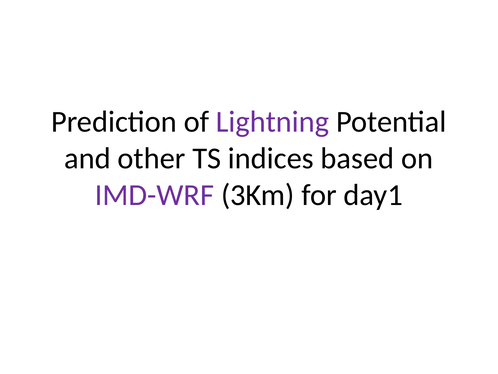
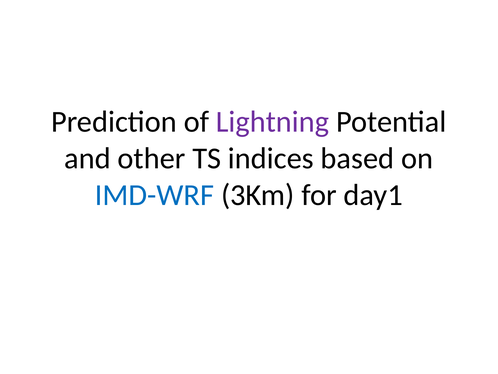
IMD-WRF colour: purple -> blue
